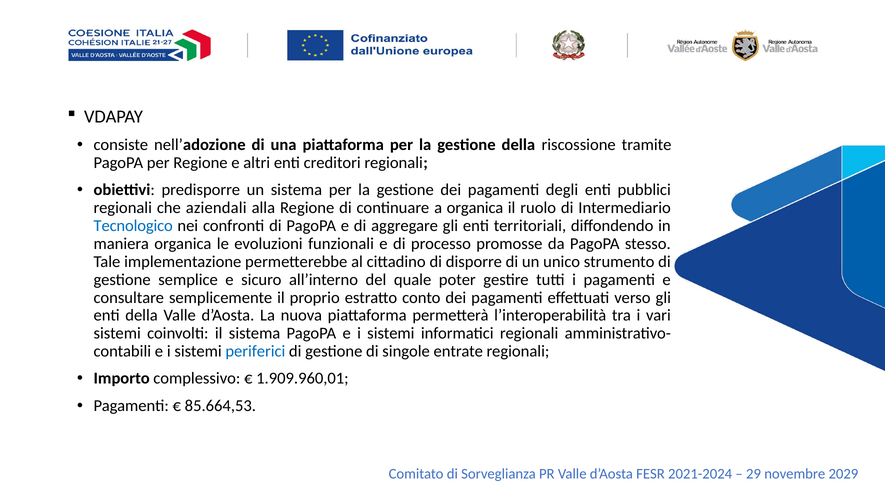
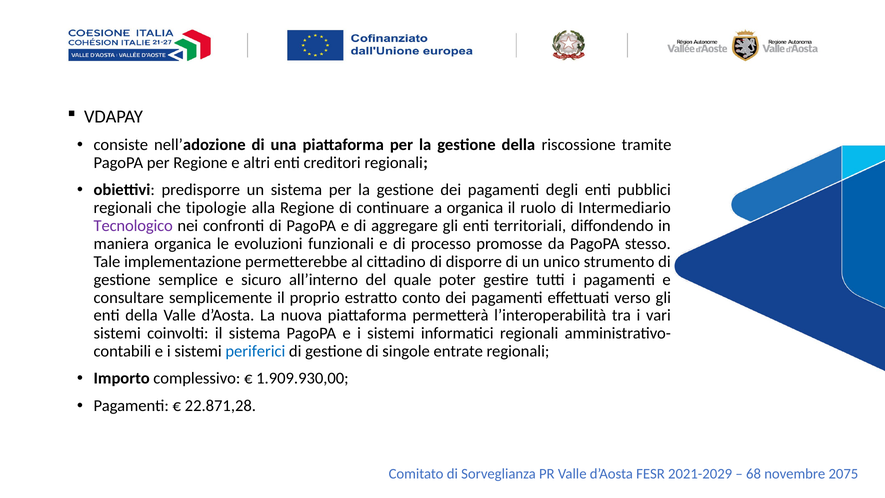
aziendali: aziendali -> tipologie
Tecnologico colour: blue -> purple
1.909.960,01: 1.909.960,01 -> 1.909.930,00
85.664,53: 85.664,53 -> 22.871,28
2021-2024: 2021-2024 -> 2021-2029
29: 29 -> 68
2029: 2029 -> 2075
